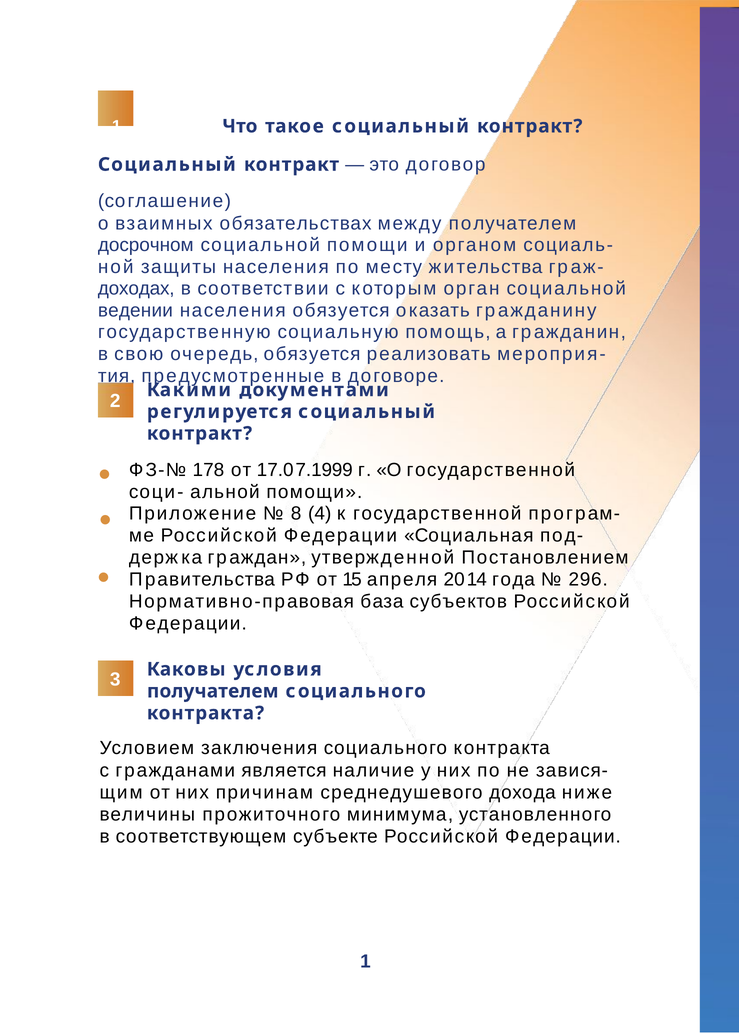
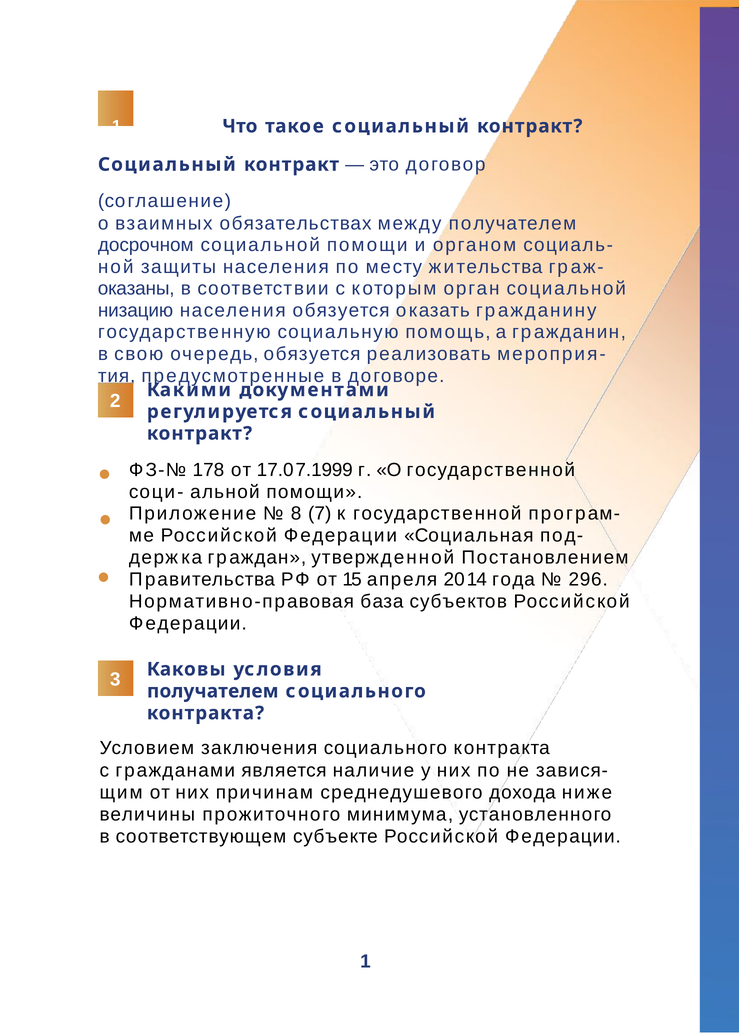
доходах: доходах -> оказаны
ведении: ведении -> низацию
4: 4 -> 7
